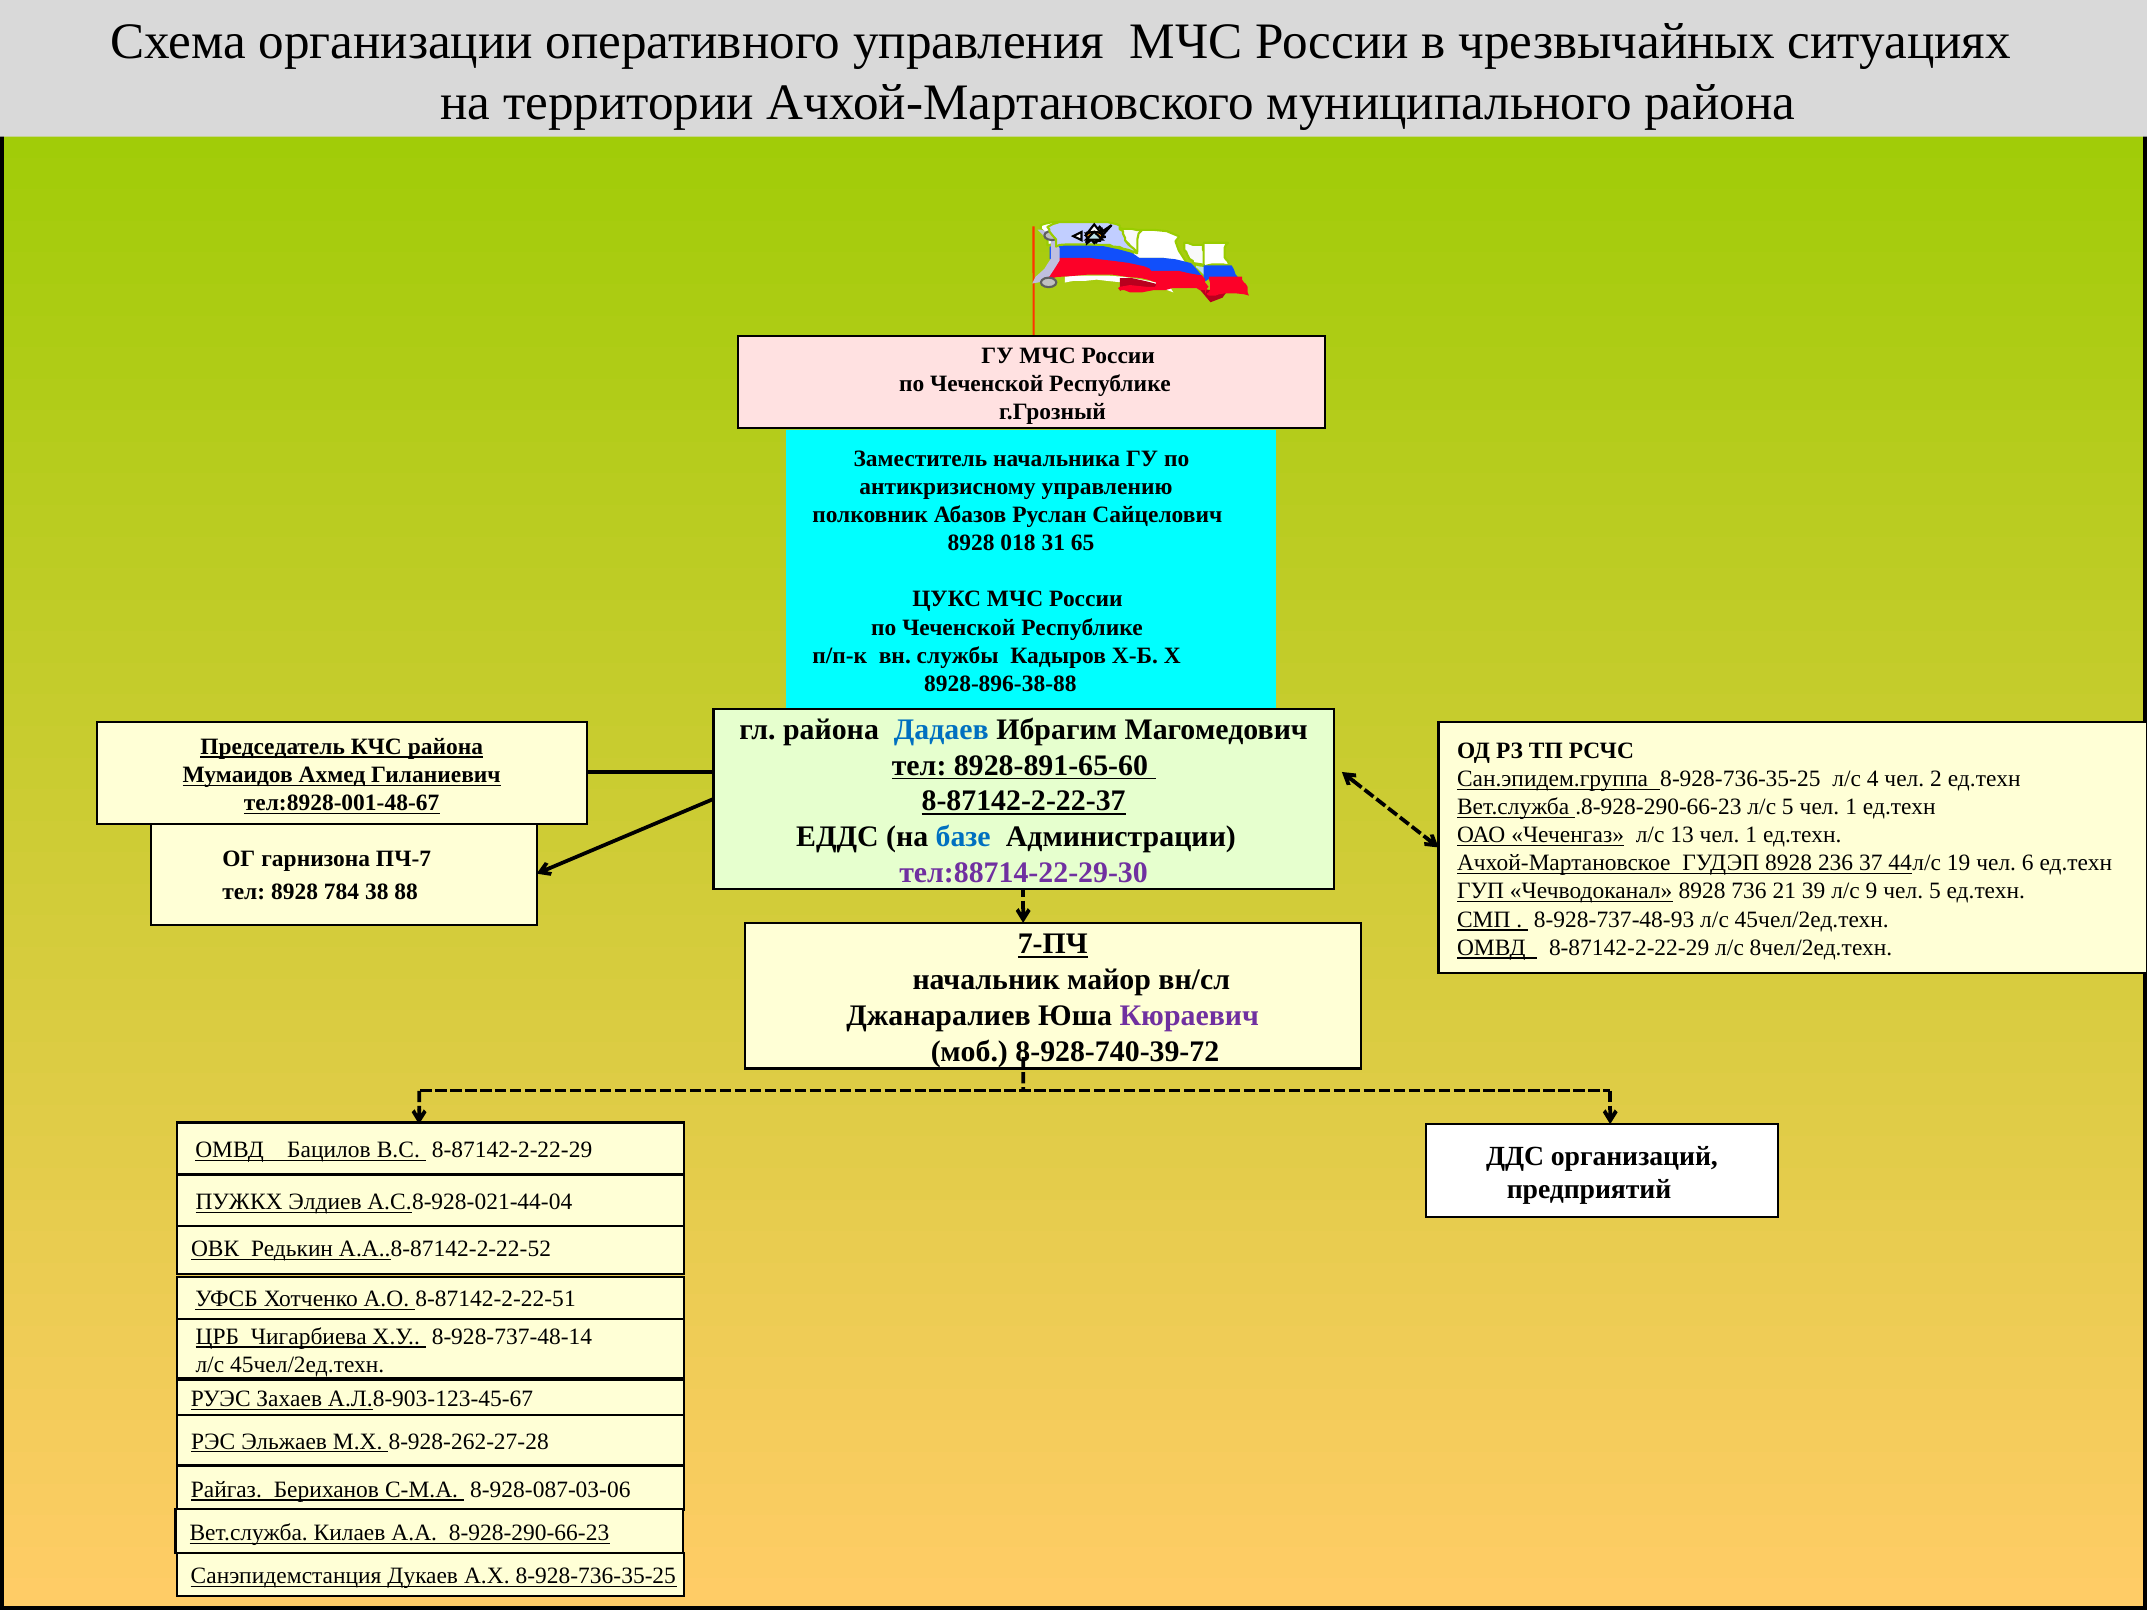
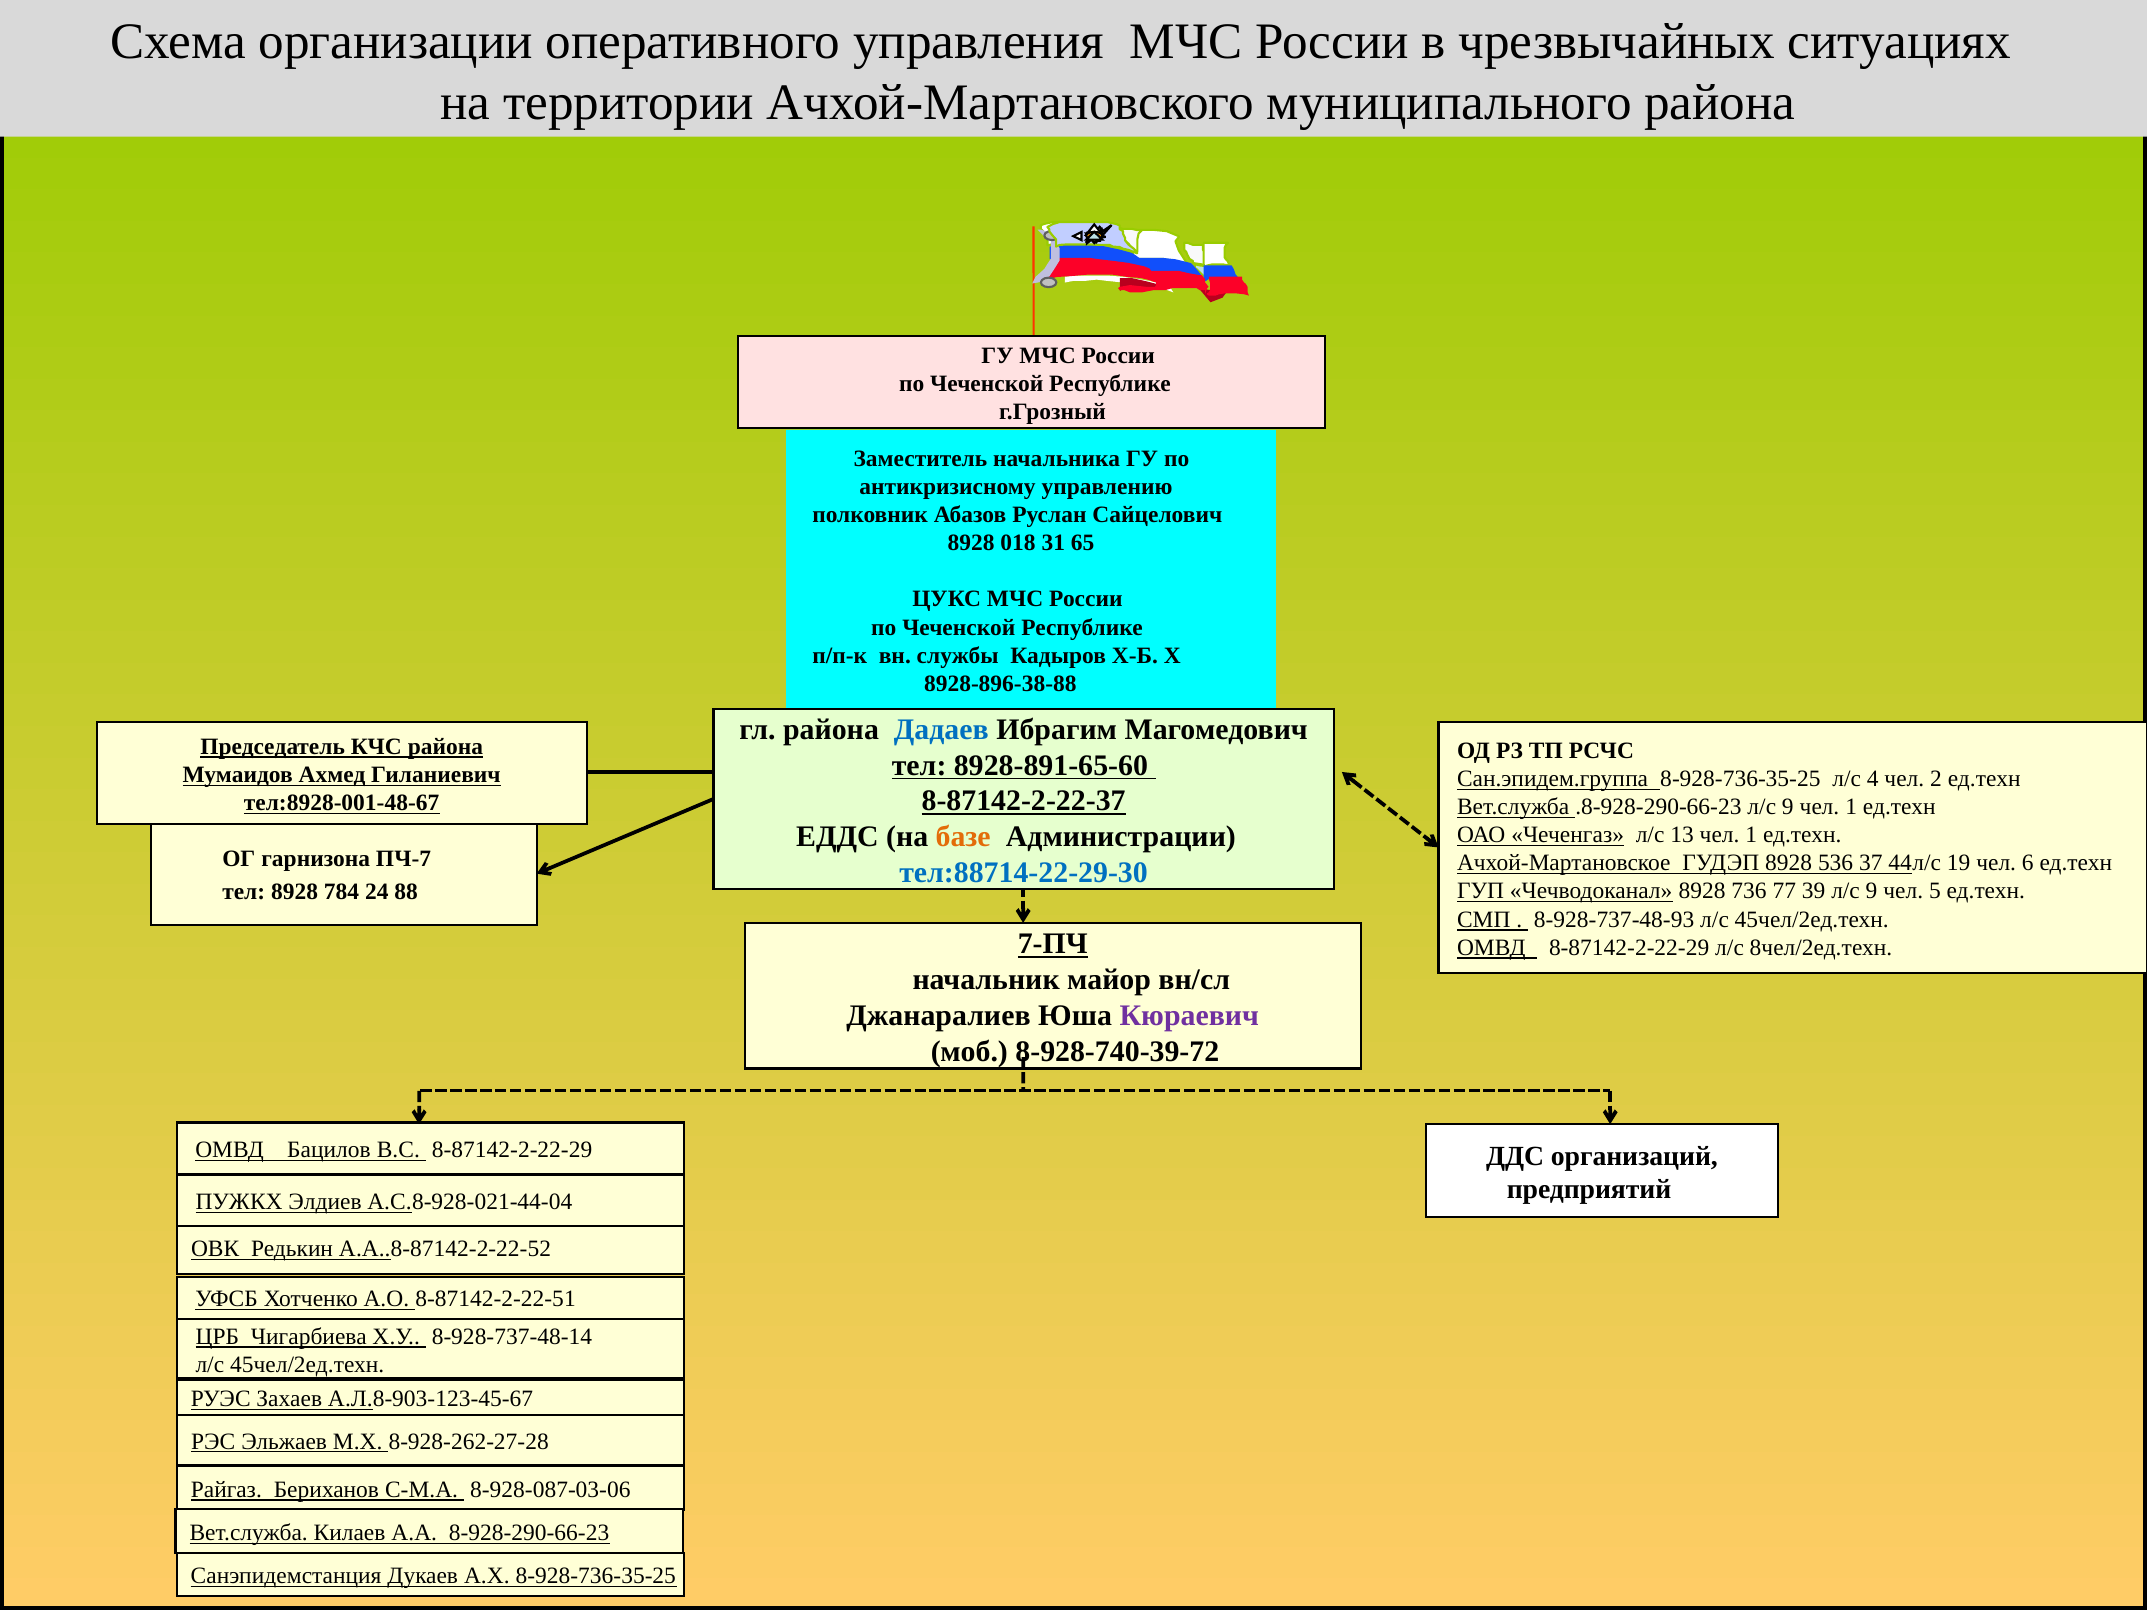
.8-928-290-66-23 л/с 5: 5 -> 9
базе colour: blue -> orange
236: 236 -> 536
тел:88714-22-29-30 colour: purple -> blue
21: 21 -> 77
38: 38 -> 24
